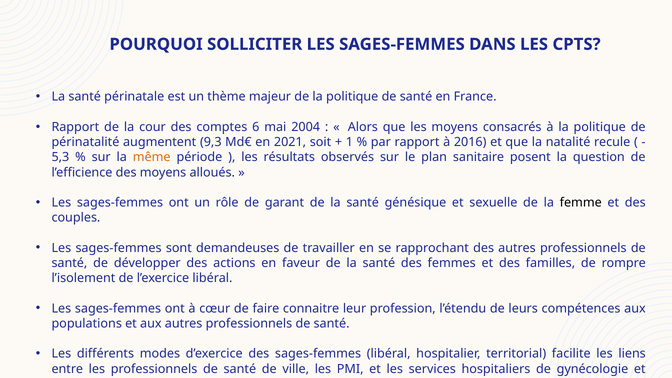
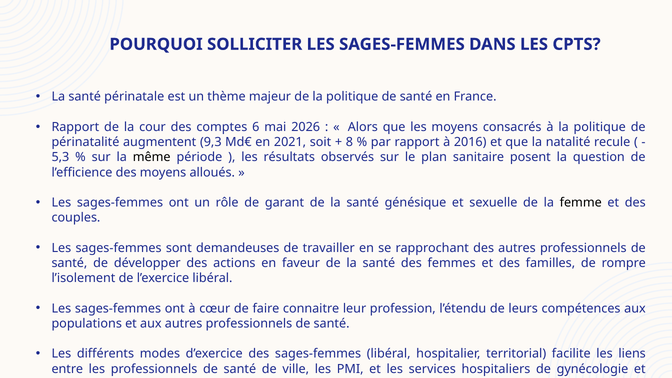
2004: 2004 -> 2026
1: 1 -> 8
même colour: orange -> black
